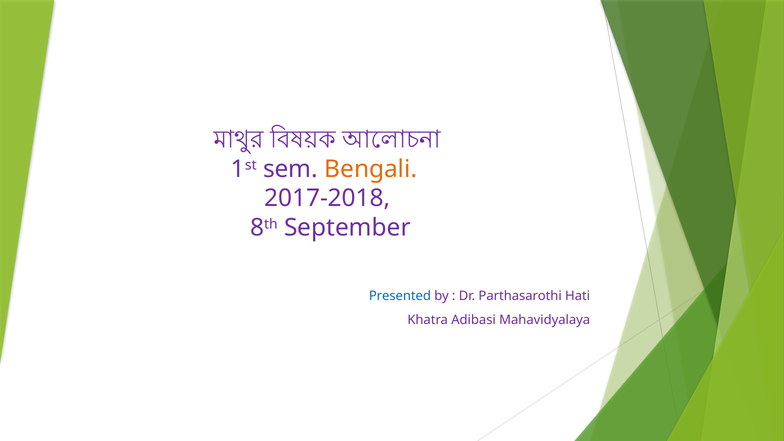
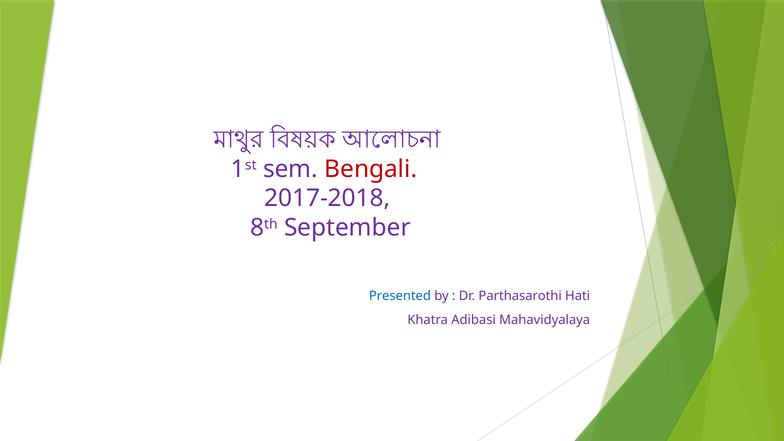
Bengali colour: orange -> red
